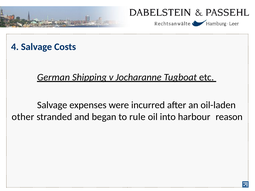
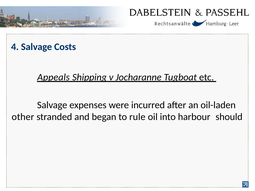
German: German -> Appeals
reason: reason -> should
